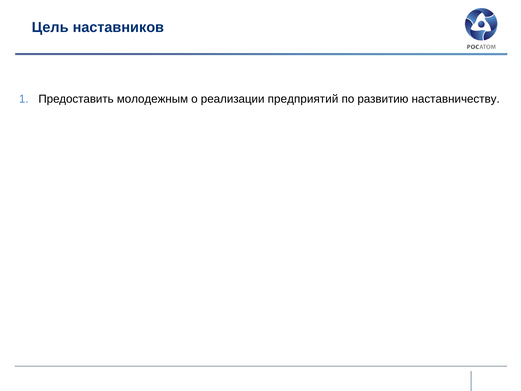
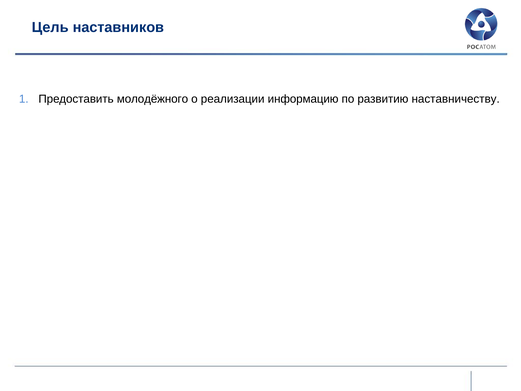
молодежным: молодежным -> молодёжного
предприятий: предприятий -> информацию
